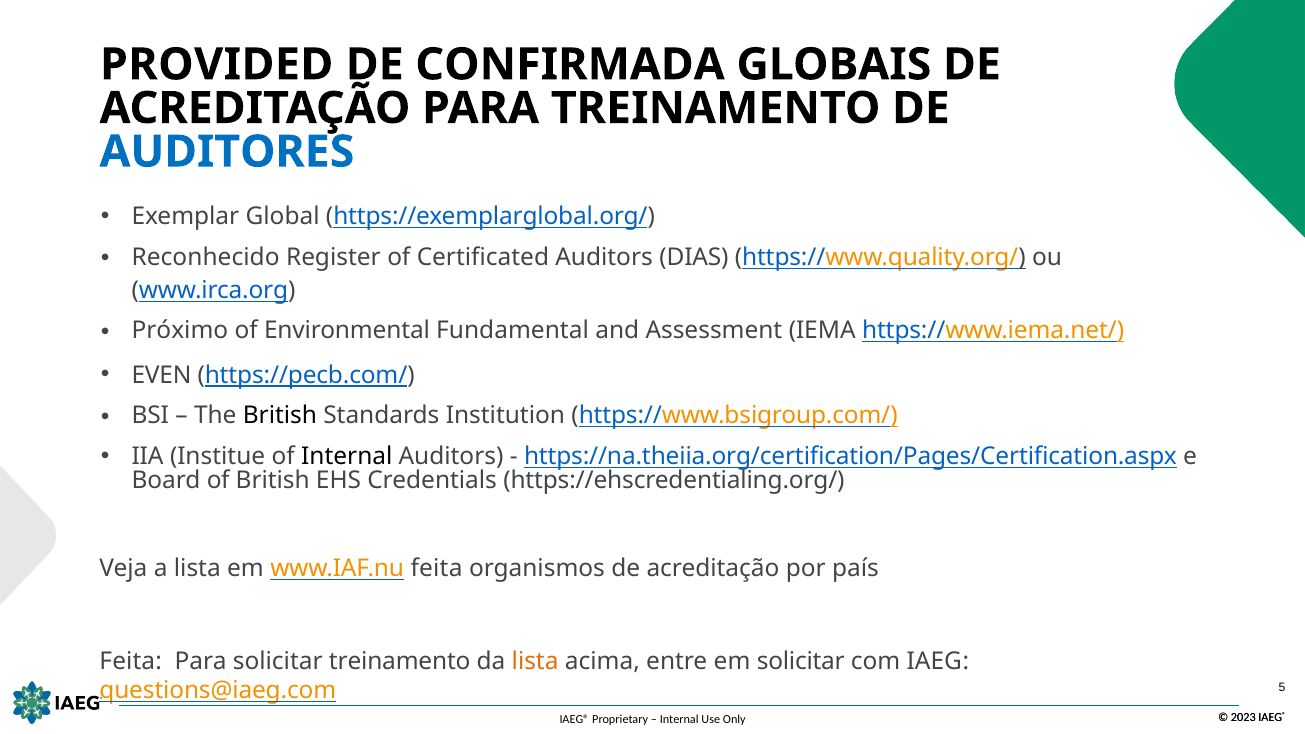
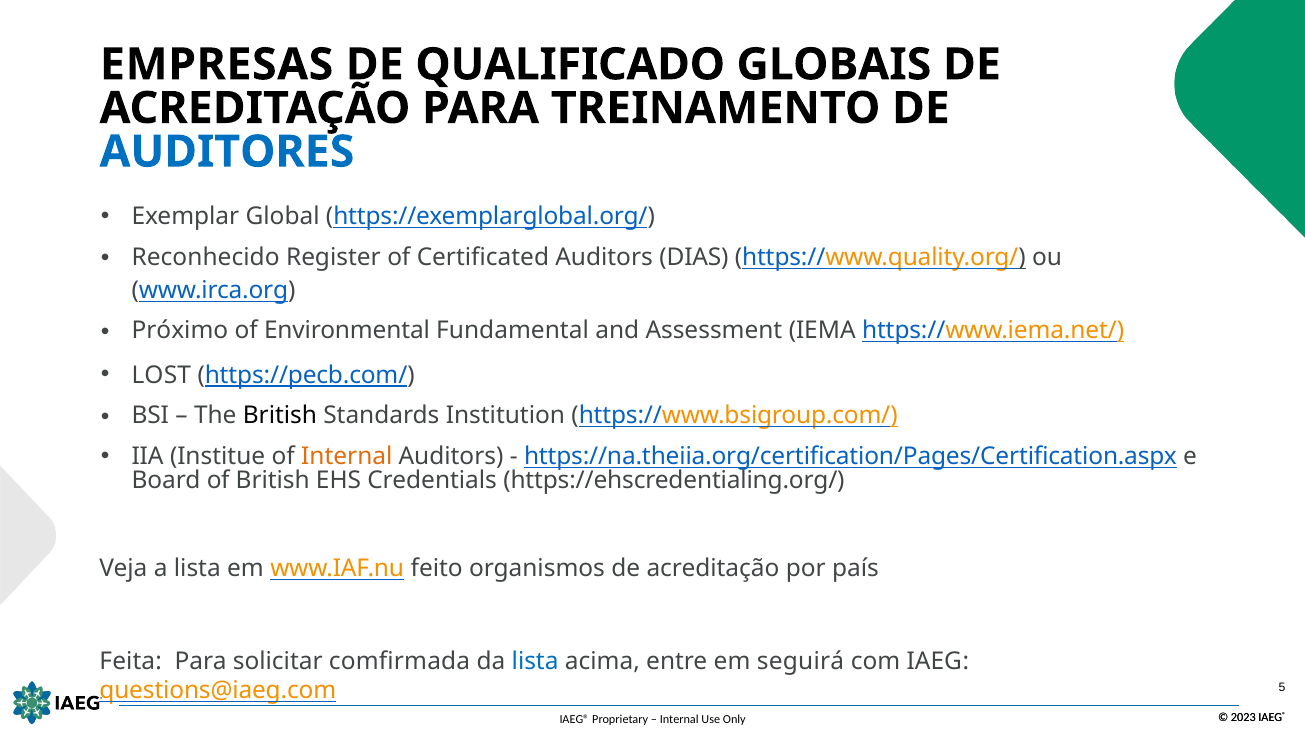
PROVIDED: PROVIDED -> EMPRESAS
CONFIRMADA: CONFIRMADA -> QUALIFICADO
EVEN: EVEN -> LOST
Internal at (347, 457) colour: black -> orange
www.IAF.nu feita: feita -> feito
solicitar treinamento: treinamento -> comfirmada
lista at (535, 661) colour: orange -> blue
em solicitar: solicitar -> seguirá
